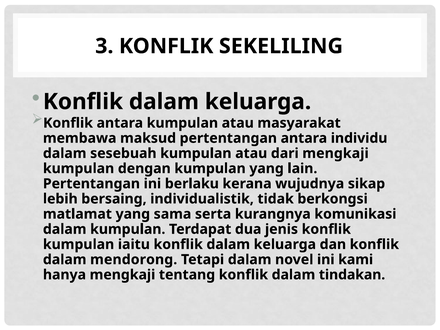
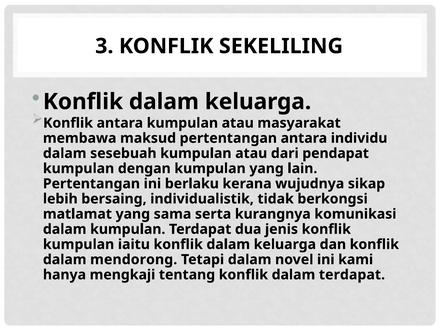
dari mengkaji: mengkaji -> pendapat
dalam tindakan: tindakan -> terdapat
